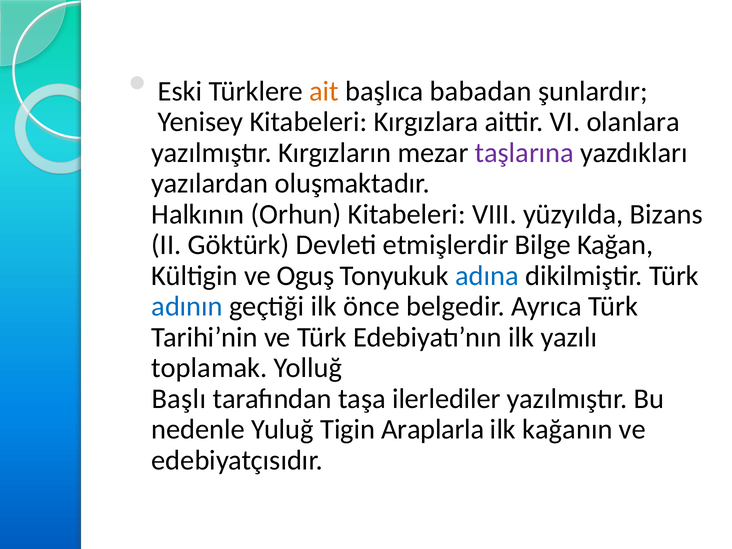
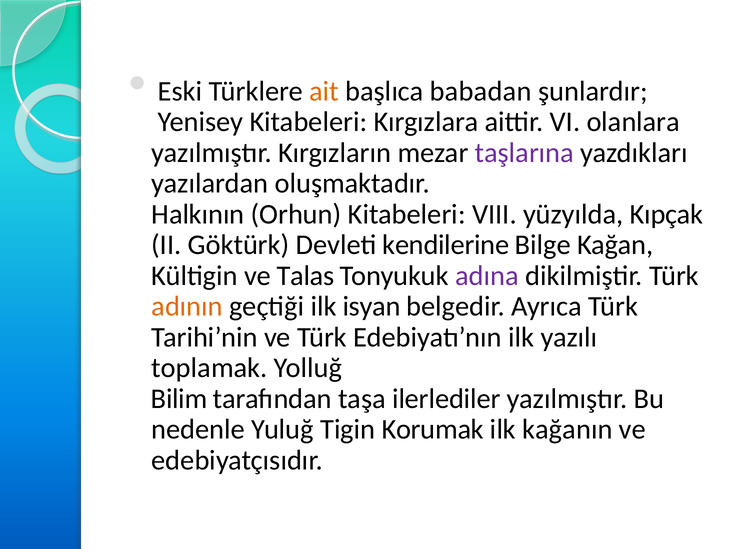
Bizans: Bizans -> Kıpçak
etmişlerdir: etmişlerdir -> kendilerine
Oguş: Oguş -> Talas
adına colour: blue -> purple
adının colour: blue -> orange
önce: önce -> isyan
Başlı: Başlı -> Bilim
Araplarla: Araplarla -> Korumak
